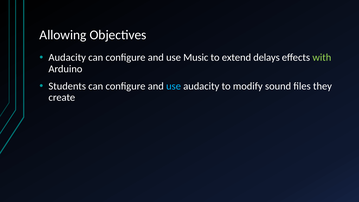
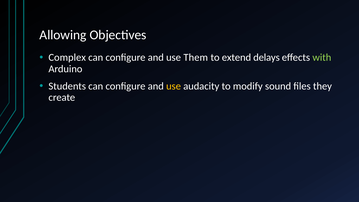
Audacity at (67, 58): Audacity -> Complex
Music: Music -> Them
use at (174, 86) colour: light blue -> yellow
